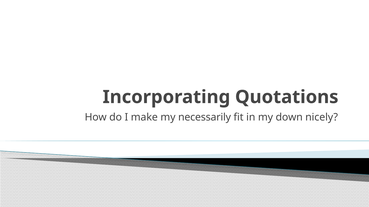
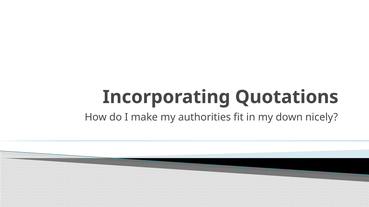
necessarily: necessarily -> authorities
